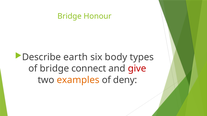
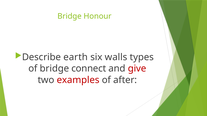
body: body -> walls
examples colour: orange -> red
deny: deny -> after
